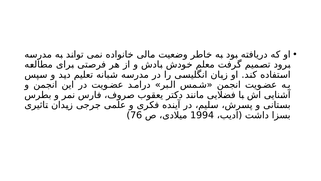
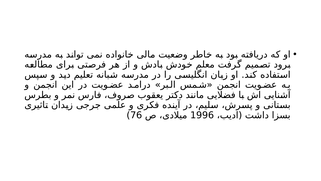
1994: 1994 -> 1996
